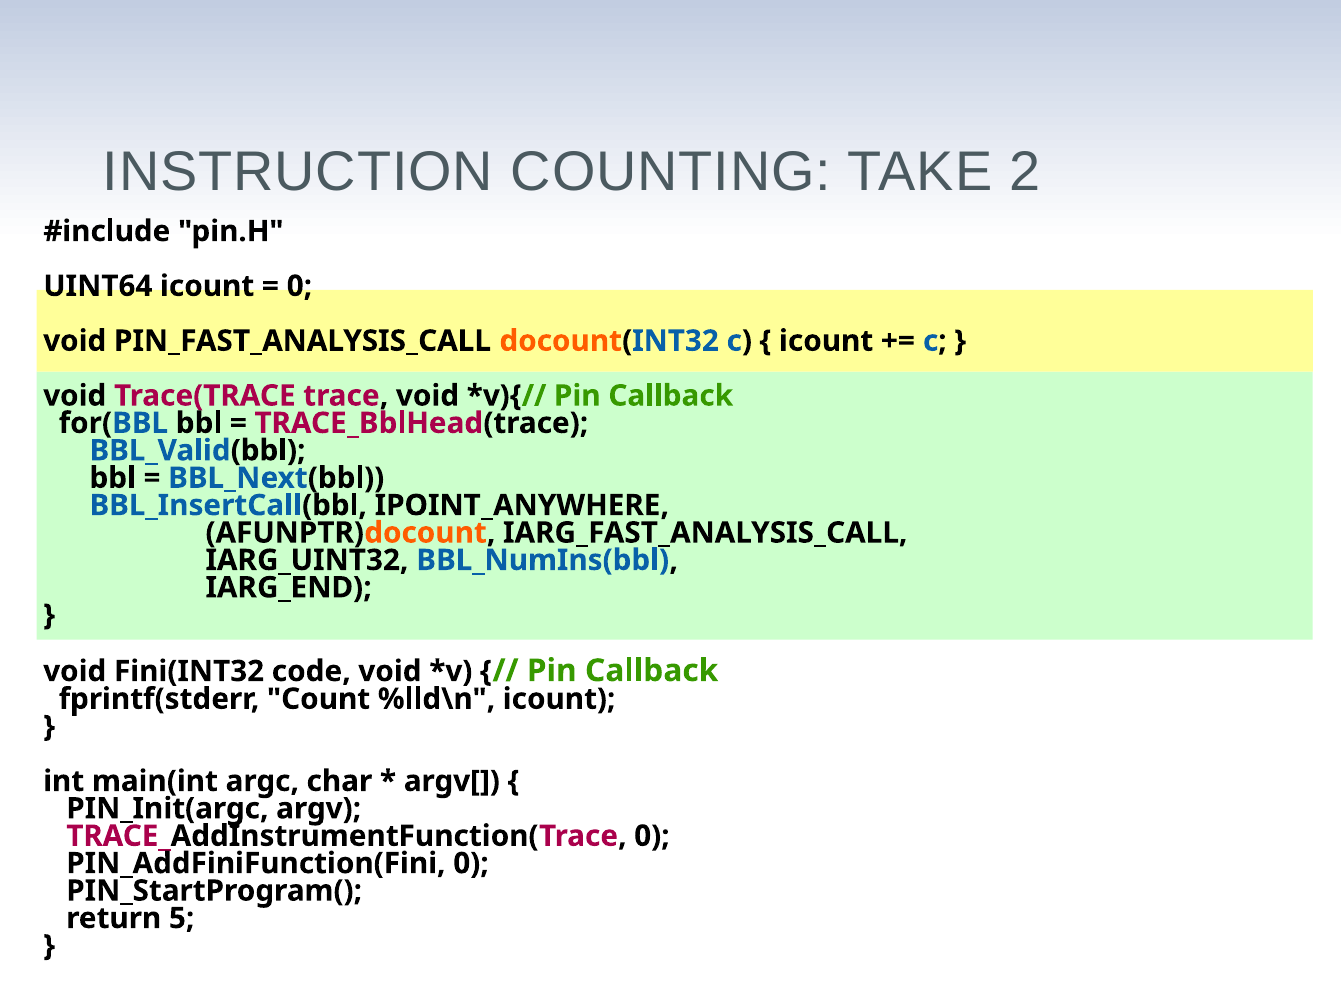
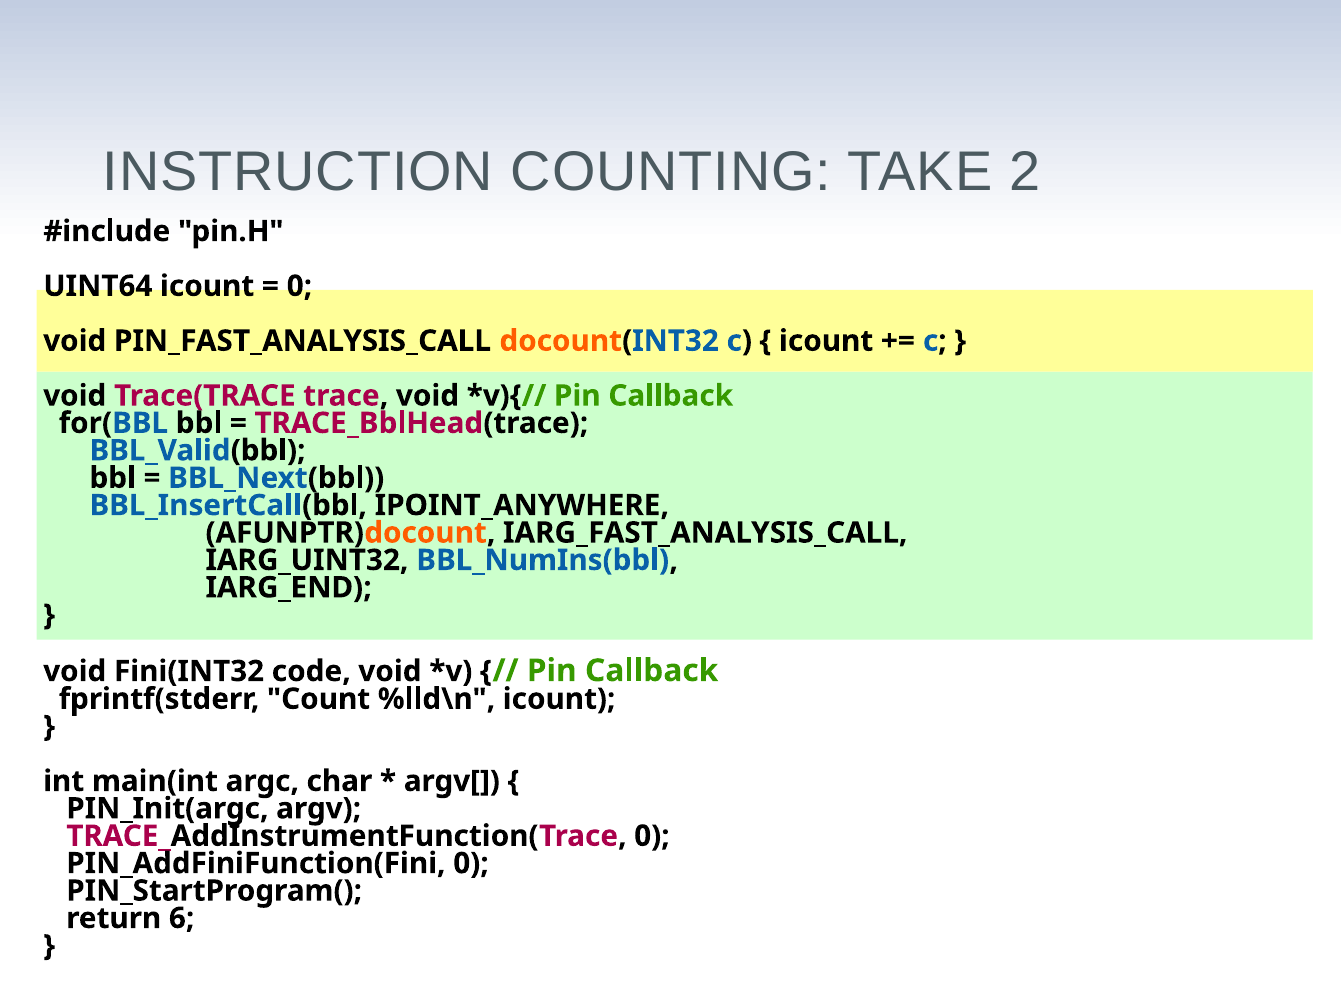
5: 5 -> 6
